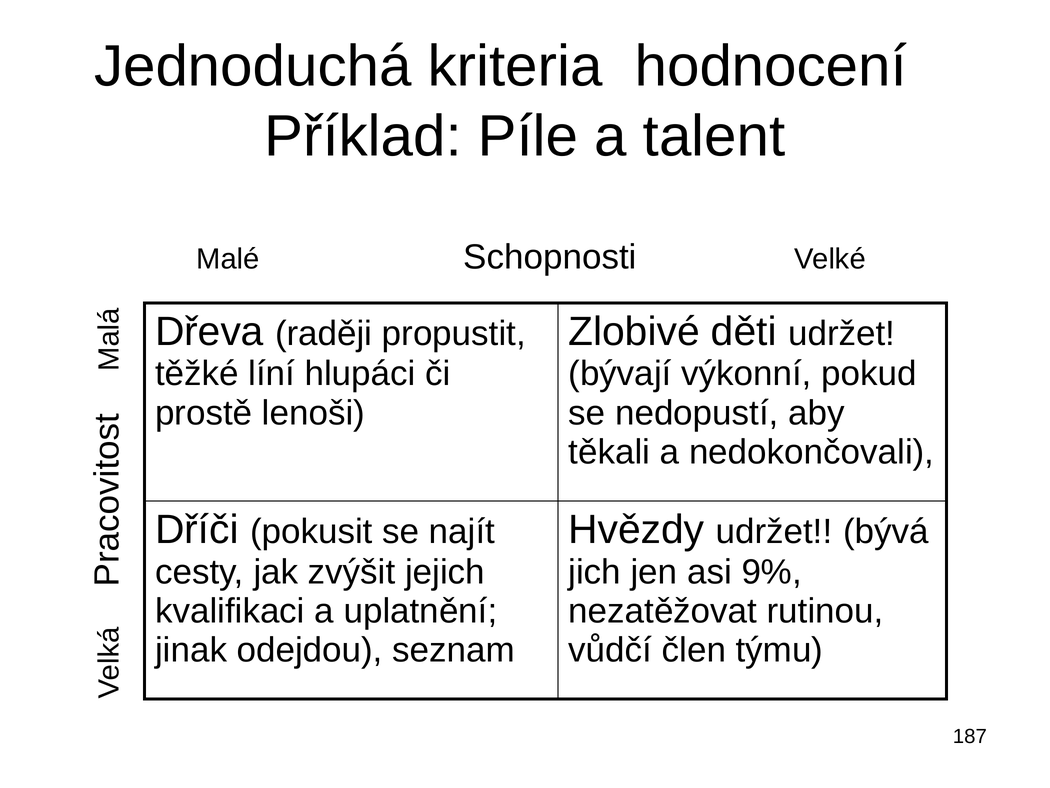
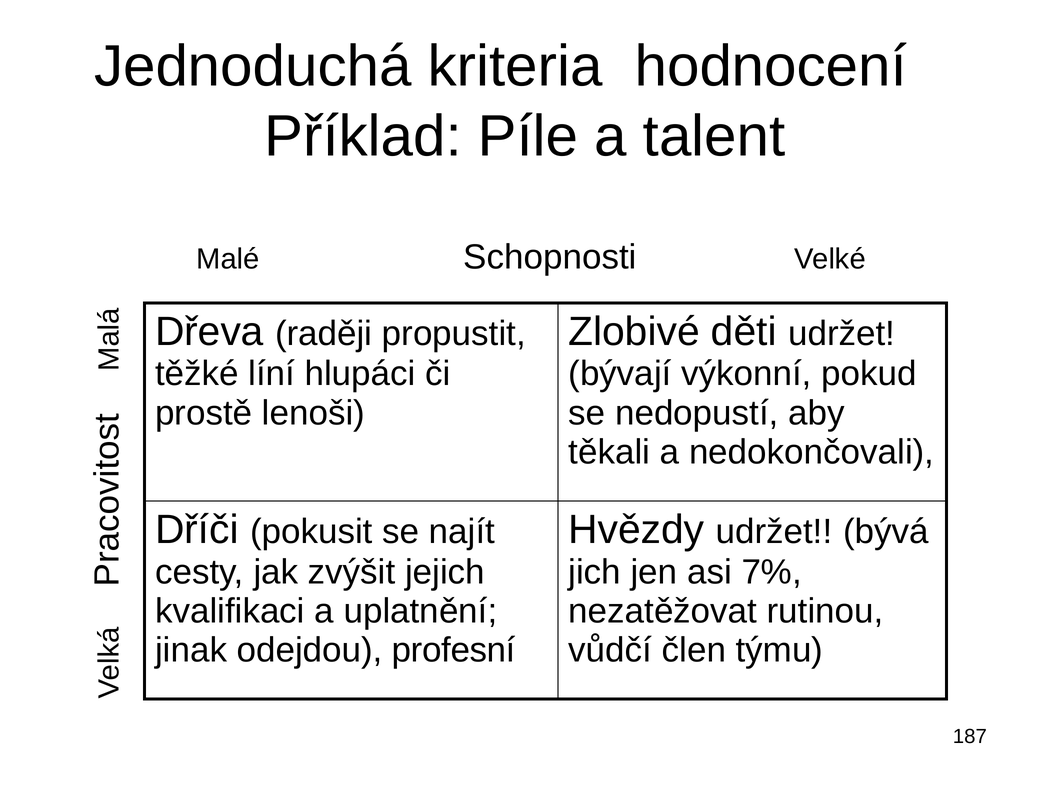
9%: 9% -> 7%
seznam: seznam -> profesní
